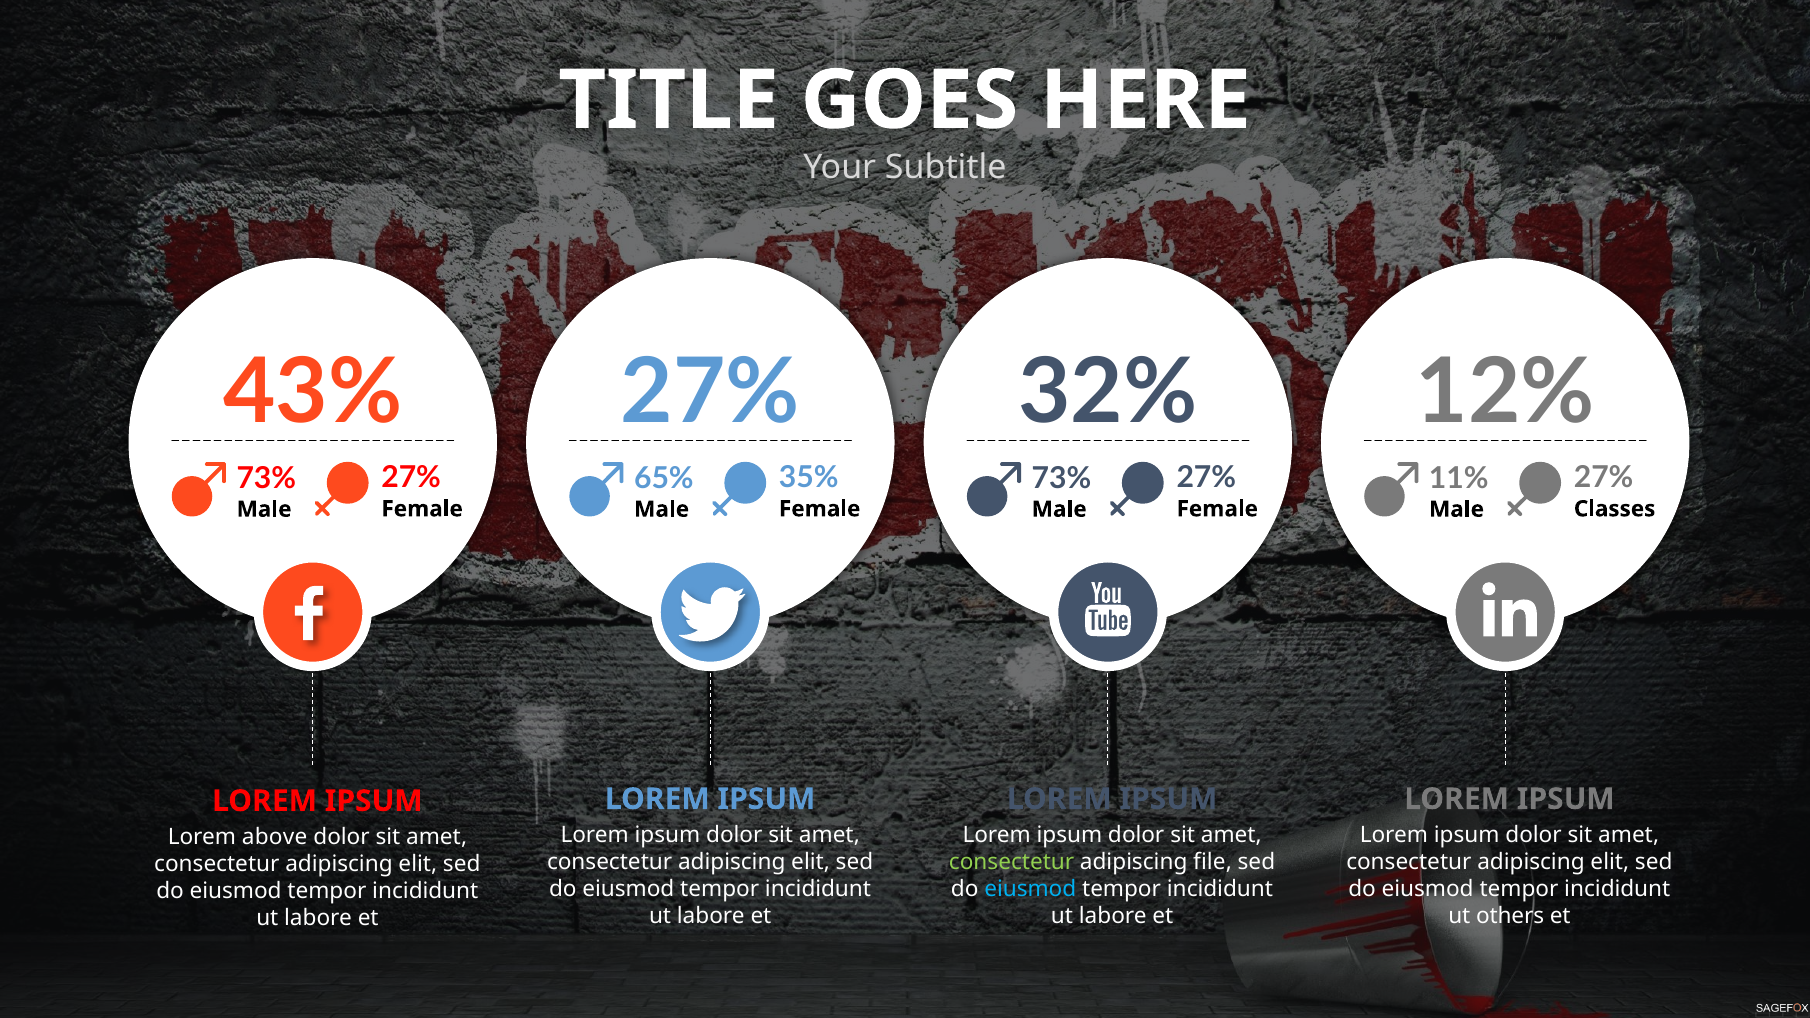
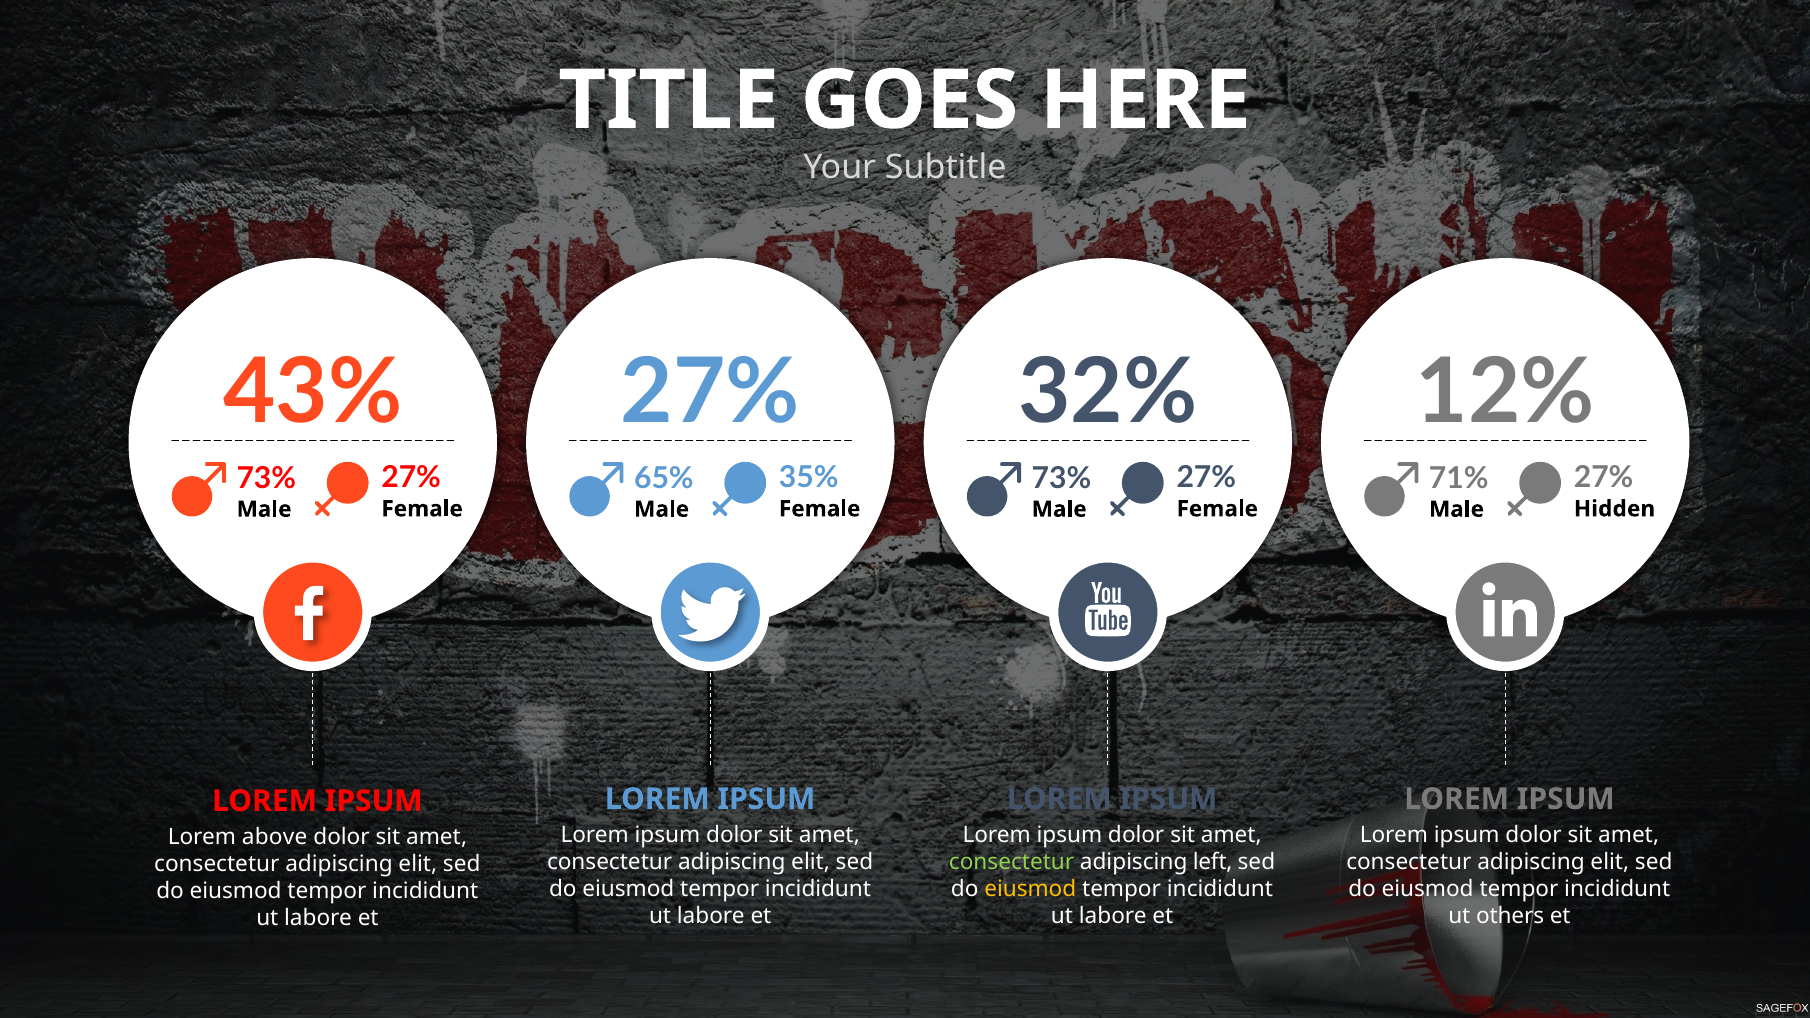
11%: 11% -> 71%
Classes: Classes -> Hidden
file: file -> left
eiusmod at (1030, 889) colour: light blue -> yellow
